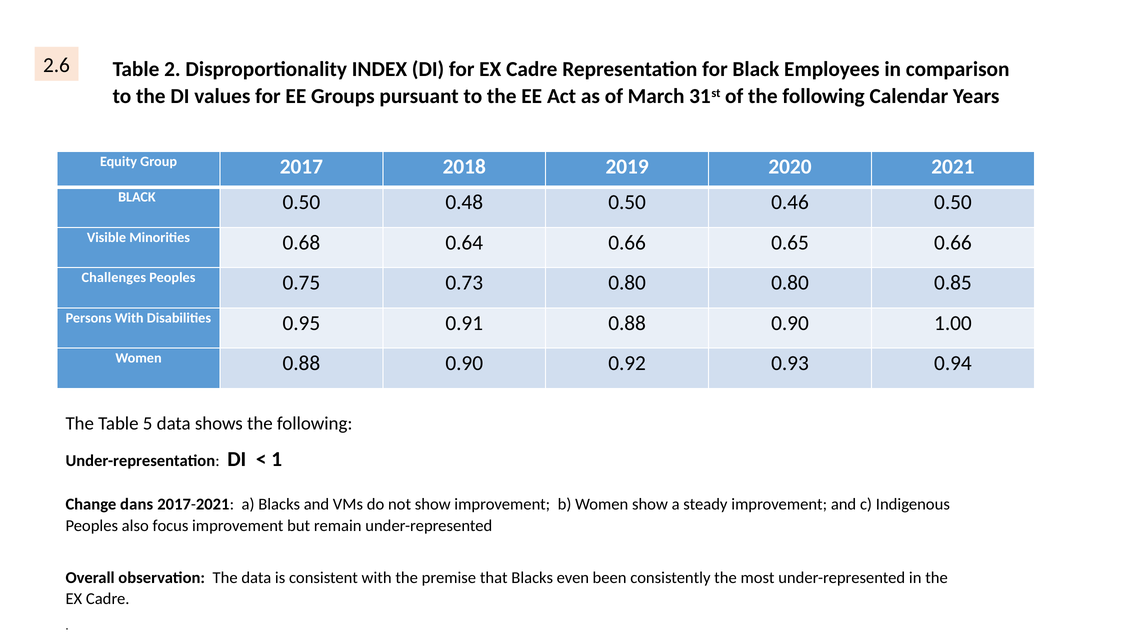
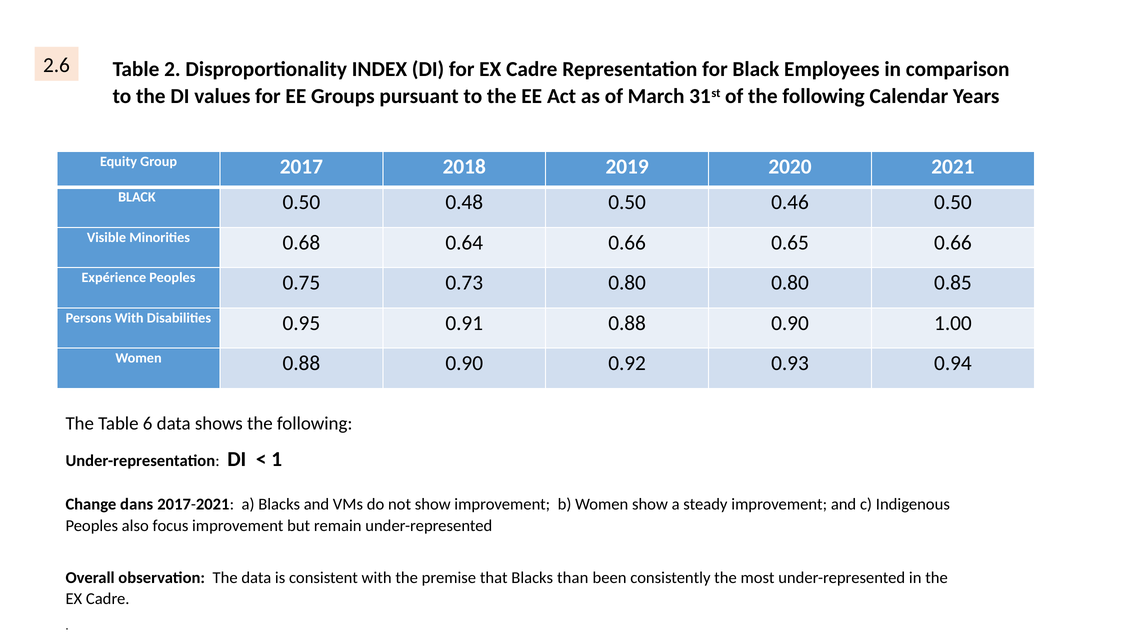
Challenges: Challenges -> Expérience
5: 5 -> 6
even: even -> than
